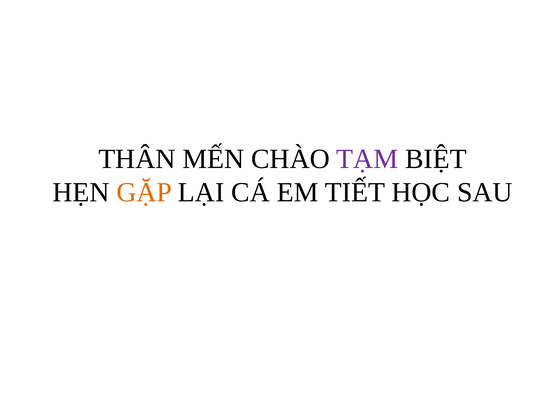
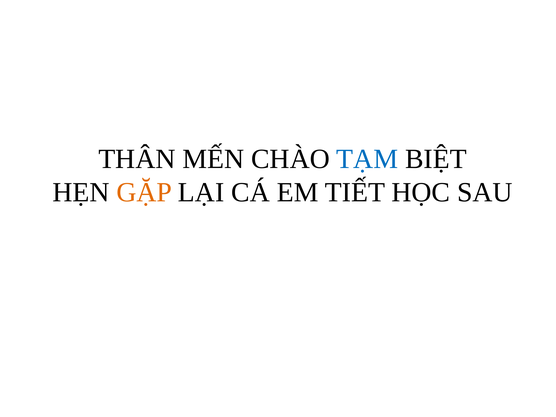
TẠM colour: purple -> blue
